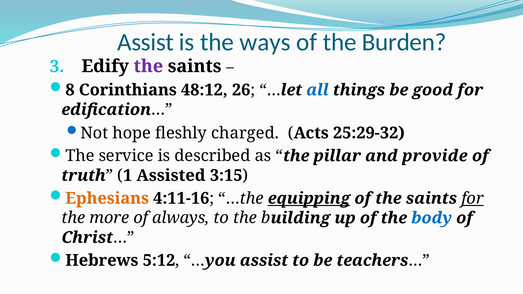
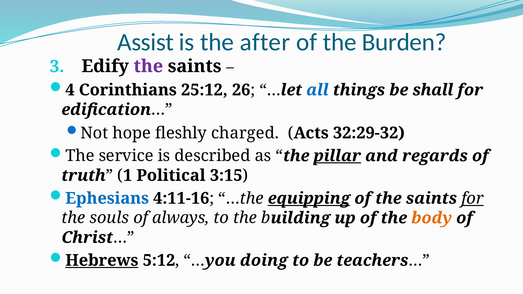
ways: ways -> after
8: 8 -> 4
48:12: 48:12 -> 25:12
good: good -> shall
25:29-32: 25:29-32 -> 32:29-32
pillar underline: none -> present
provide: provide -> regards
Assisted: Assisted -> Political
Ephesians colour: orange -> blue
more: more -> souls
body colour: blue -> orange
Hebrews underline: none -> present
…you assist: assist -> doing
